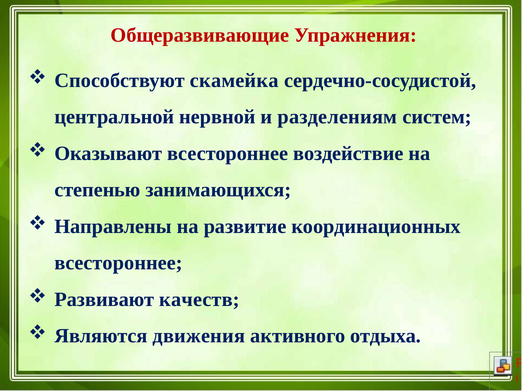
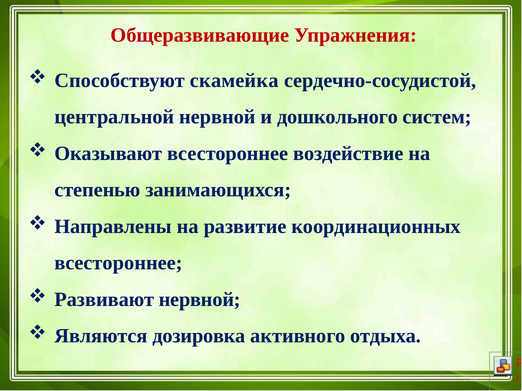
разделениям: разделениям -> дошкольного
Развивают качеств: качеств -> нервной
движения: движения -> дозировка
